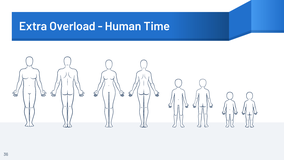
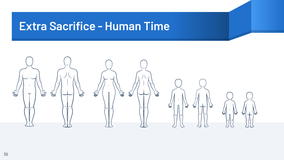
Overload: Overload -> Sacrifice
